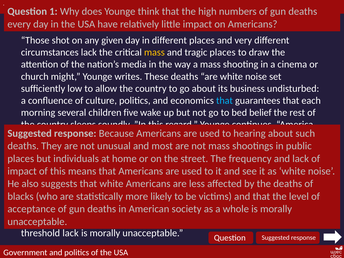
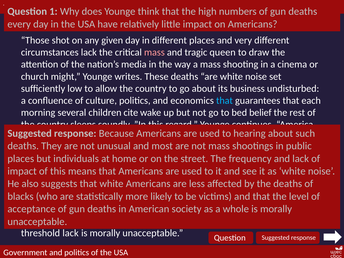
mass at (154, 52) colour: yellow -> pink
tragic places: places -> queen
five: five -> cite
